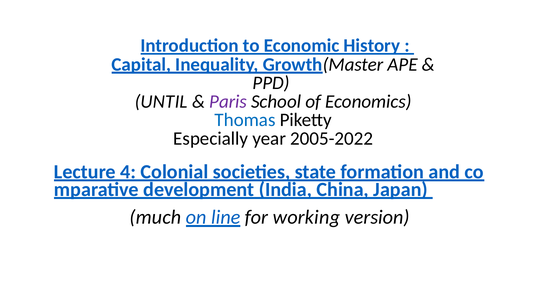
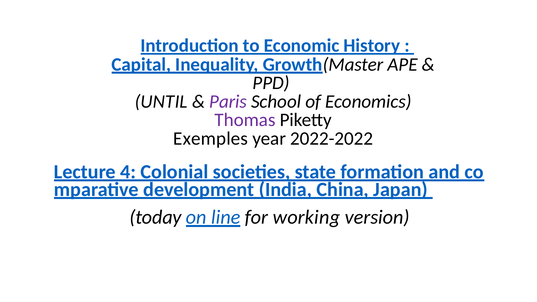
Thomas colour: blue -> purple
Especially: Especially -> Exemples
2005-2022: 2005-2022 -> 2022-2022
much: much -> today
